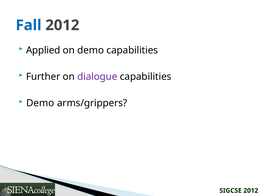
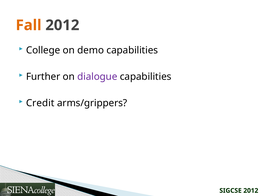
Fall colour: blue -> orange
Applied: Applied -> College
Demo at (40, 103): Demo -> Credit
